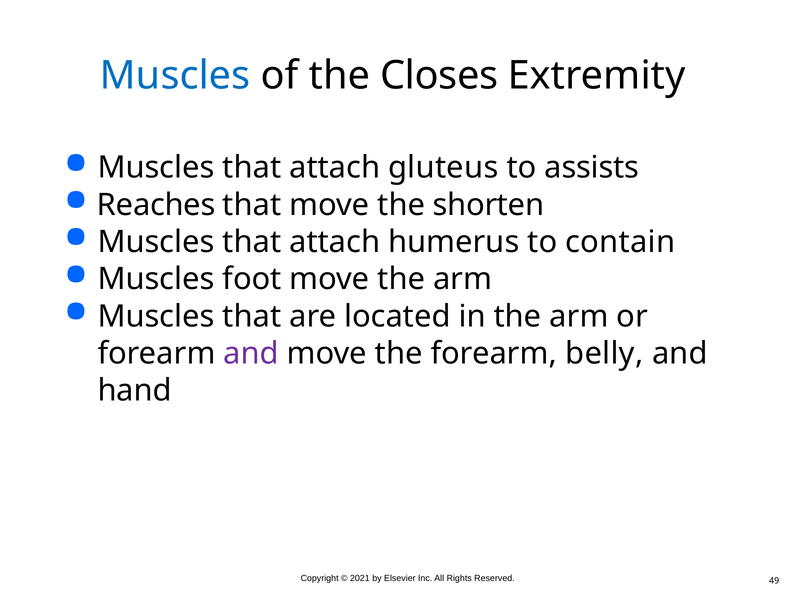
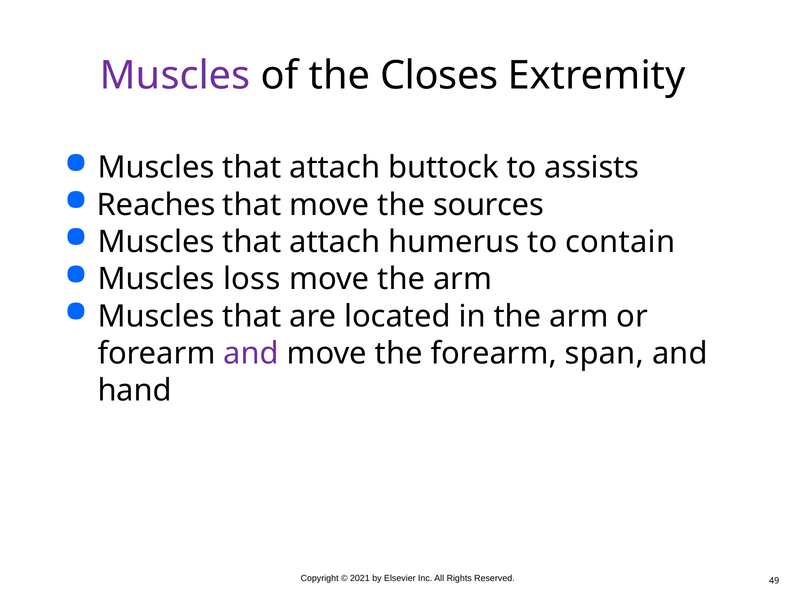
Muscles at (175, 76) colour: blue -> purple
gluteus: gluteus -> buttock
shorten: shorten -> sources
foot: foot -> loss
belly: belly -> span
